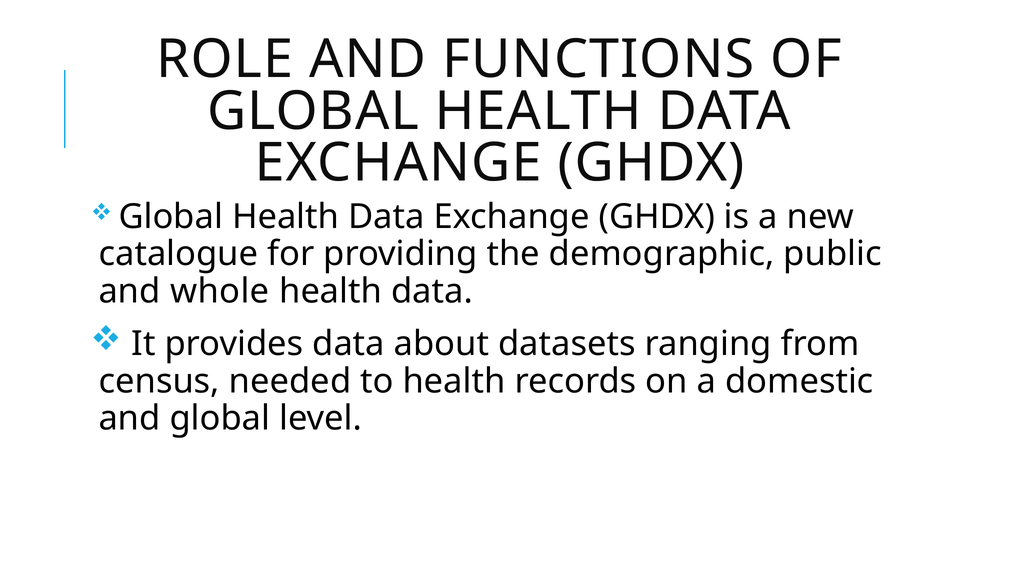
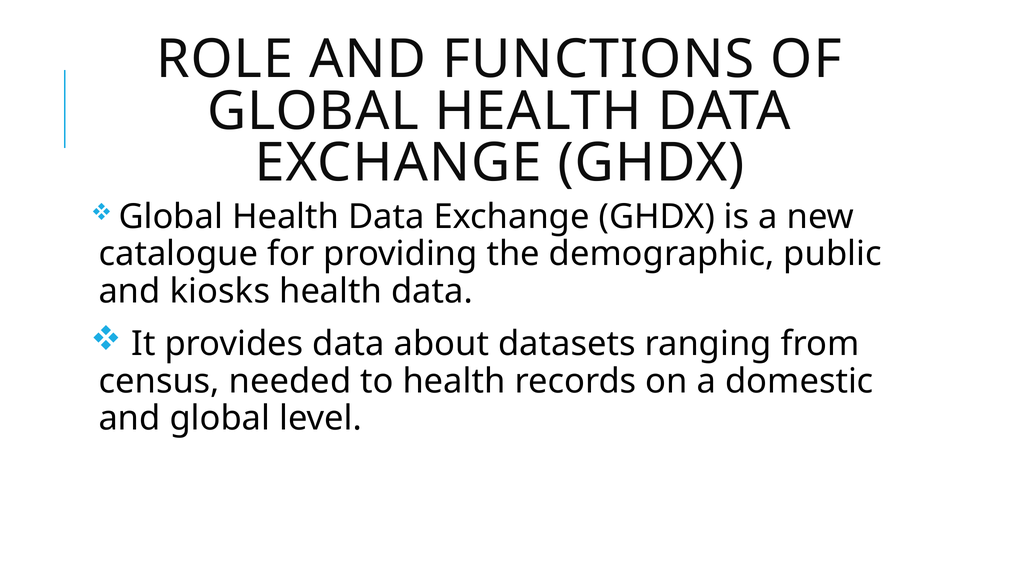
whole: whole -> kiosks
